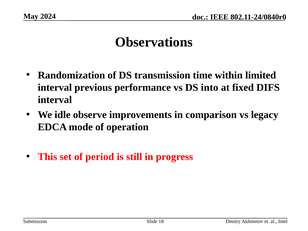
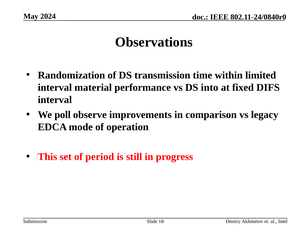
previous: previous -> material
idle: idle -> poll
